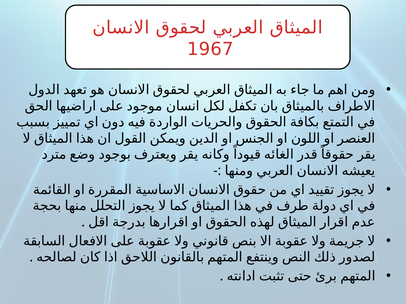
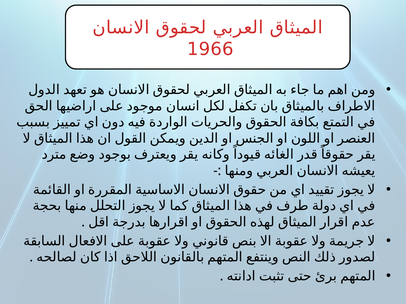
1967: 1967 -> 1966
